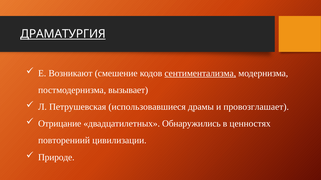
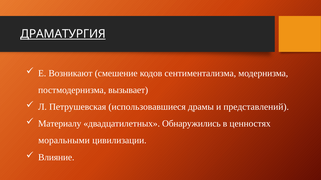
сентиментализма underline: present -> none
провозглашает: провозглашает -> представлений
Отрицание: Отрицание -> Материалу
повторениий: повторениий -> моральными
Природе: Природе -> Влияние
